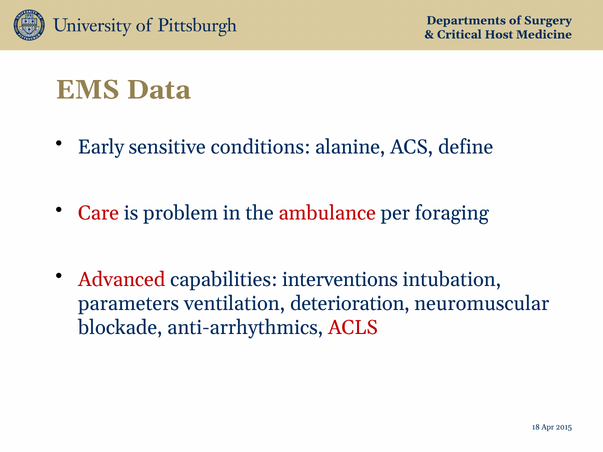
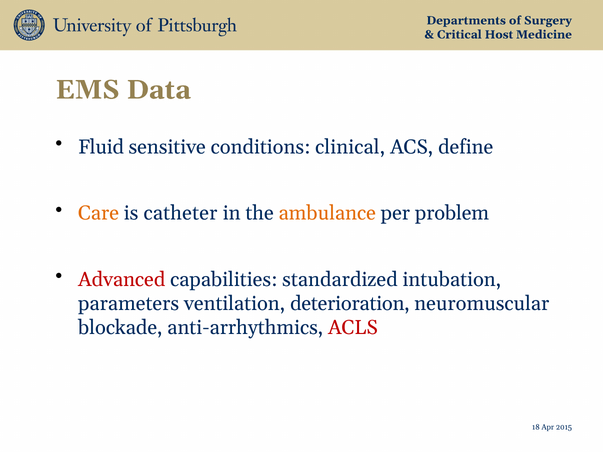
Early: Early -> Fluid
alanine: alanine -> clinical
Care colour: red -> orange
problem: problem -> catheter
ambulance colour: red -> orange
foraging: foraging -> problem
interventions: interventions -> standardized
